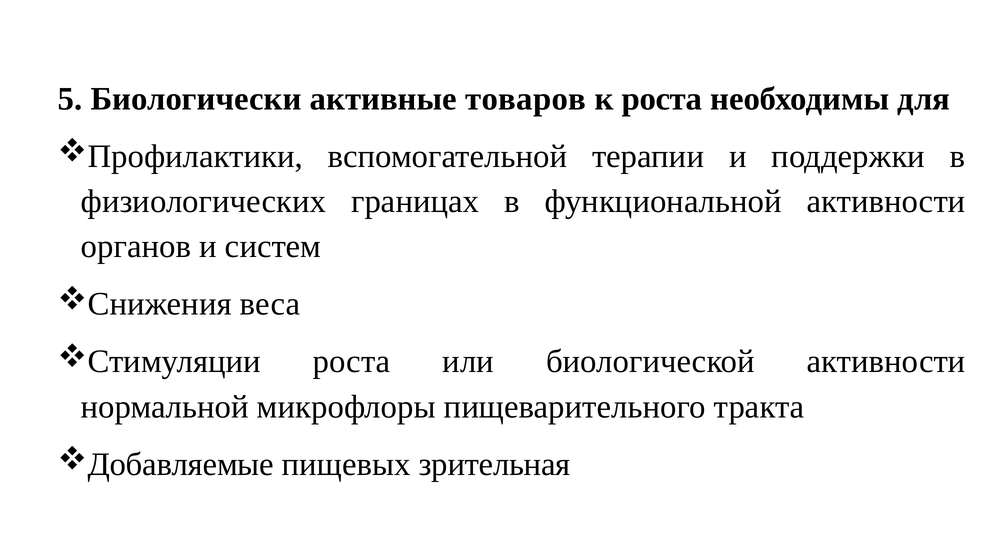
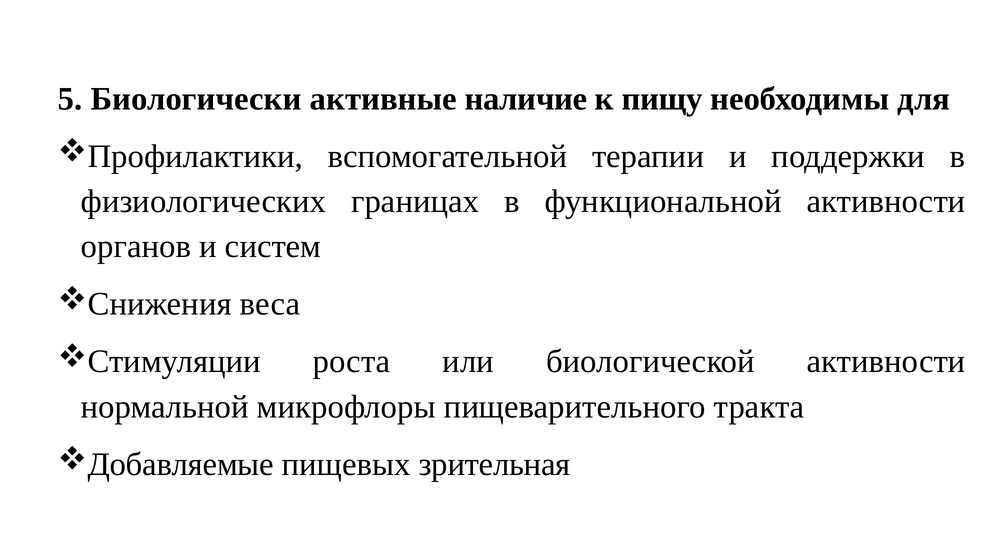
товаров: товаров -> наличие
к роста: роста -> пищу
